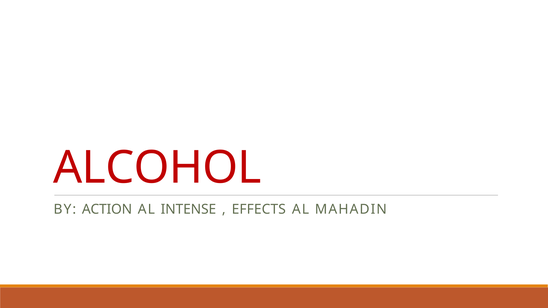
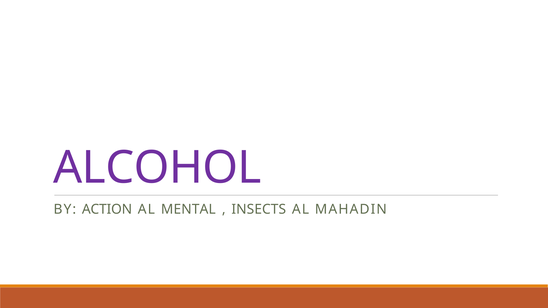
ALCOHOL colour: red -> purple
INTENSE: INTENSE -> MENTAL
EFFECTS: EFFECTS -> INSECTS
